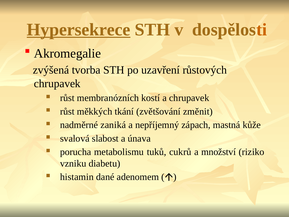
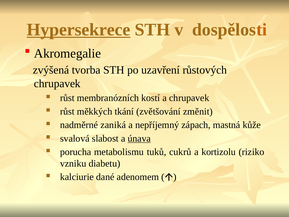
únava underline: none -> present
množství: množství -> kortizolu
histamin: histamin -> kalciurie
